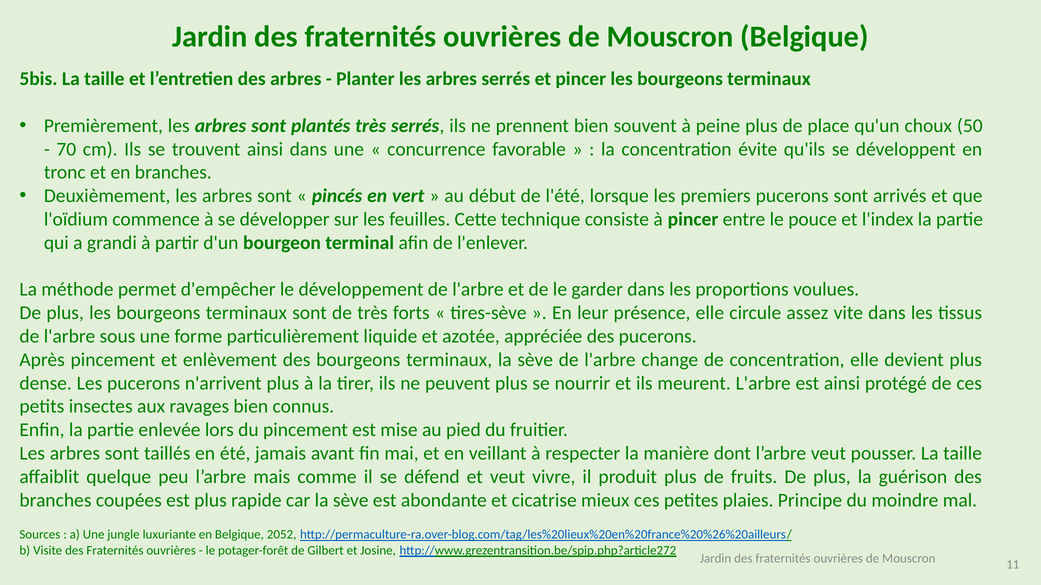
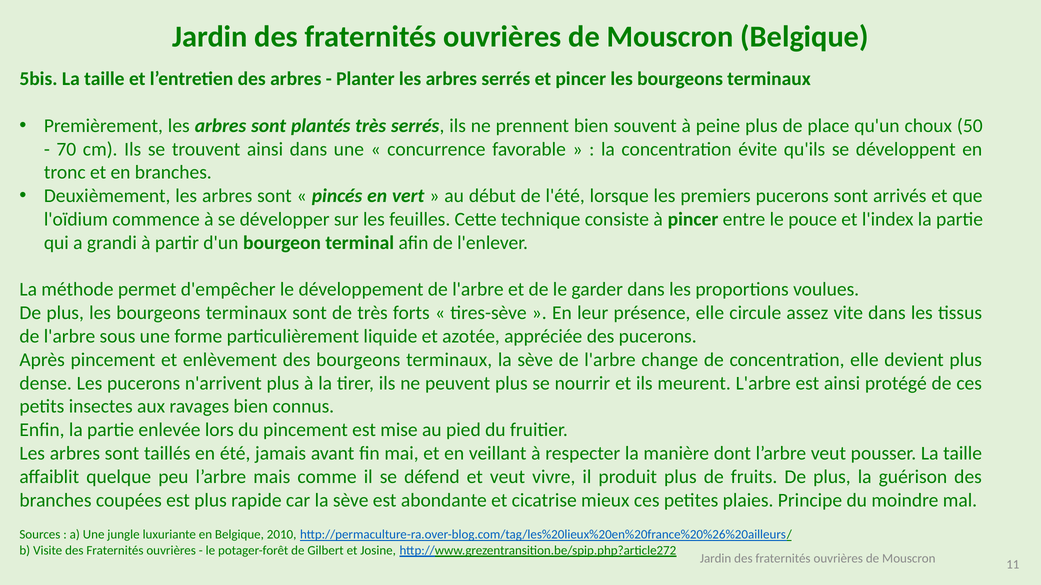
2052: 2052 -> 2010
